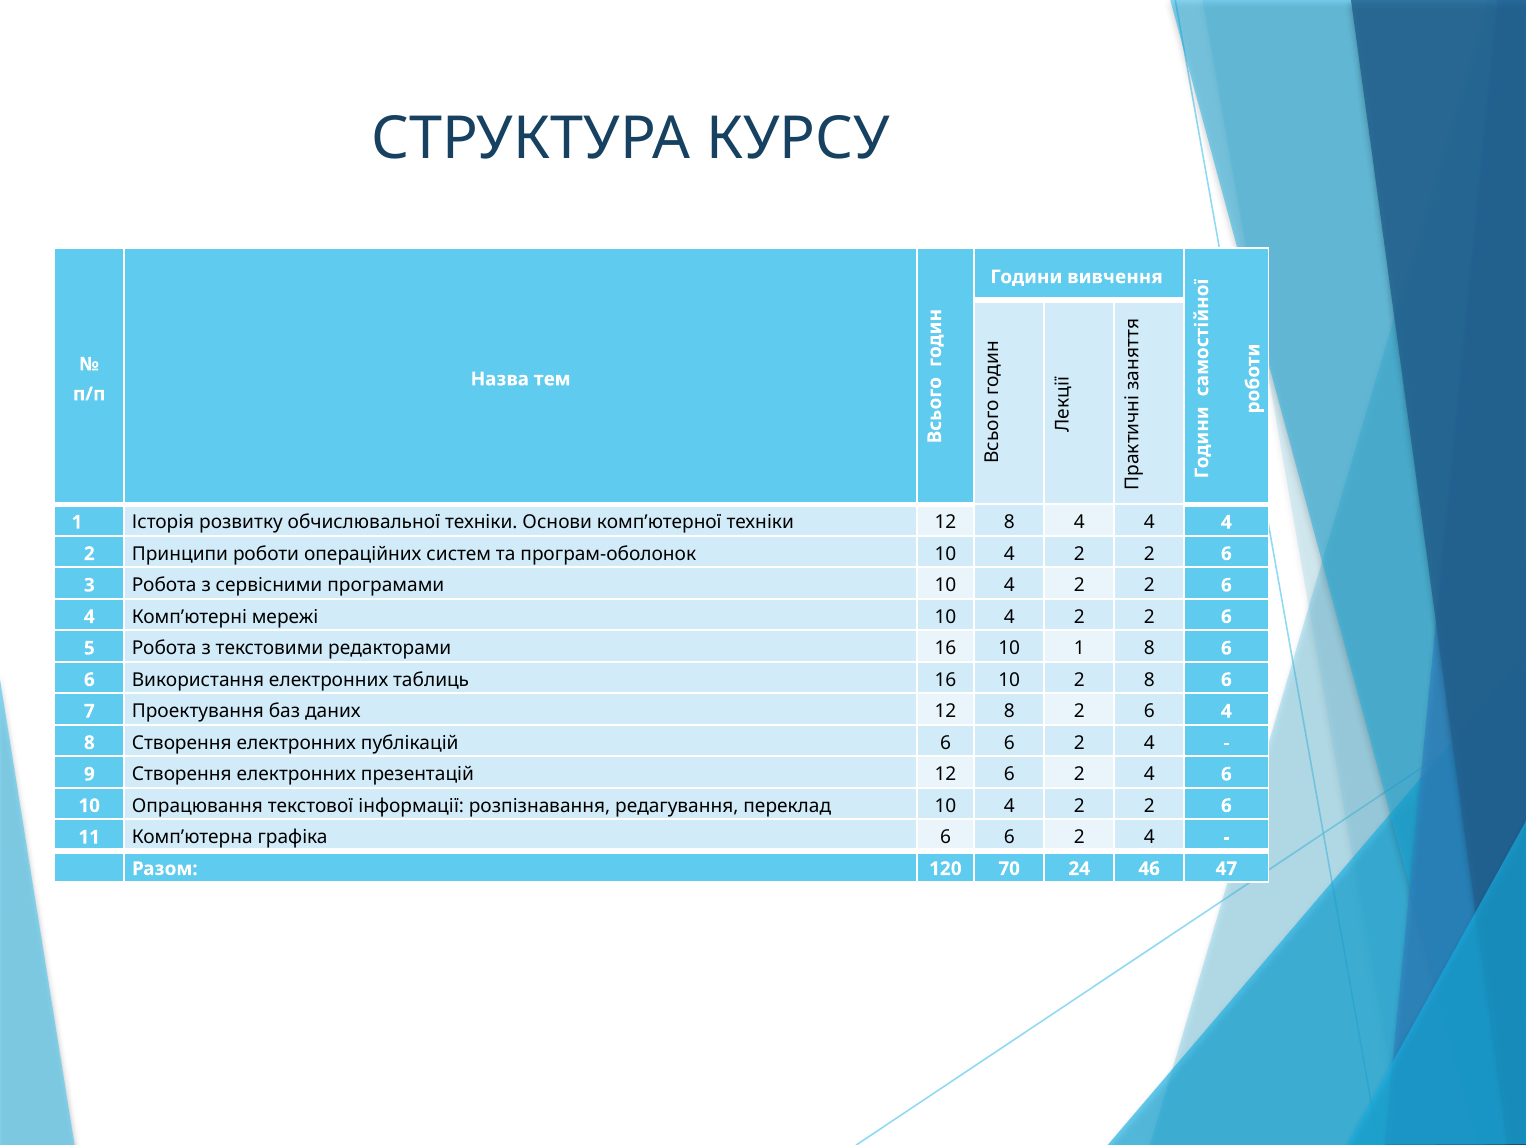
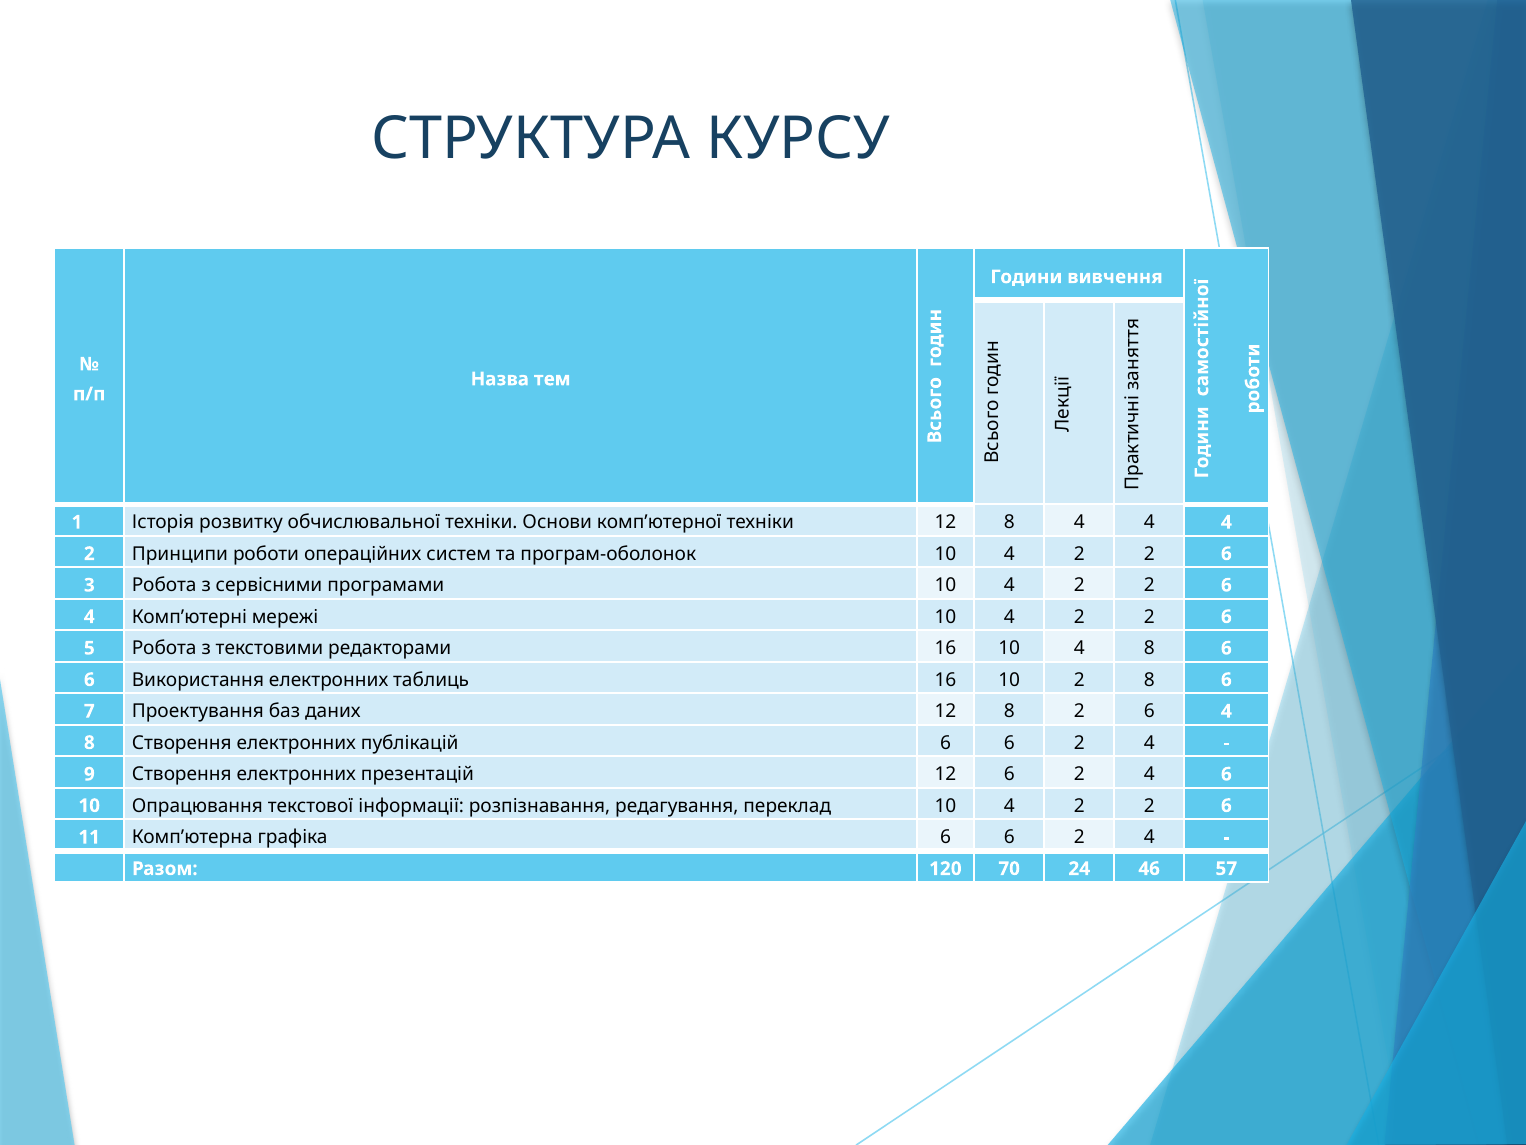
16 10 1: 1 -> 4
47: 47 -> 57
